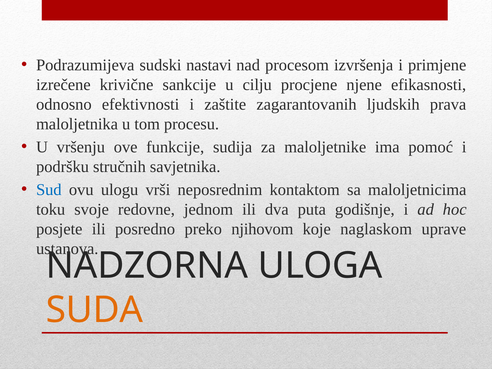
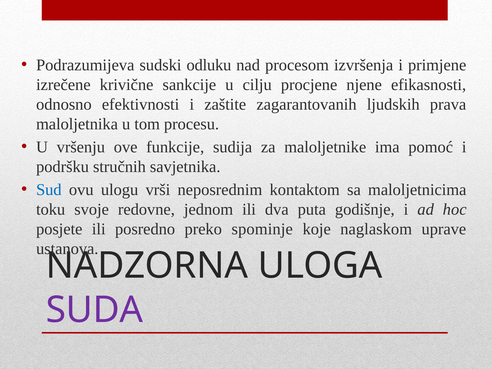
nastavi: nastavi -> odluku
njihovom: njihovom -> spominje
SUDA colour: orange -> purple
